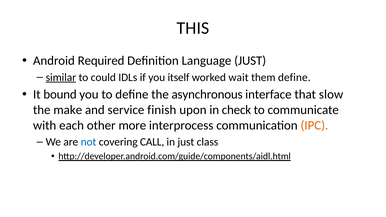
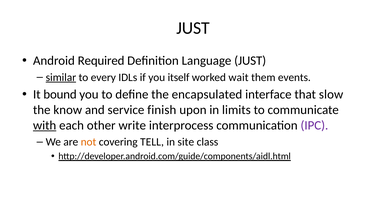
THIS at (193, 28): THIS -> JUST
could: could -> every
them define: define -> events
asynchronous: asynchronous -> encapsulated
make: make -> know
check: check -> limits
with underline: none -> present
more: more -> write
IPC colour: orange -> purple
not colour: blue -> orange
CALL: CALL -> TELL
in just: just -> site
